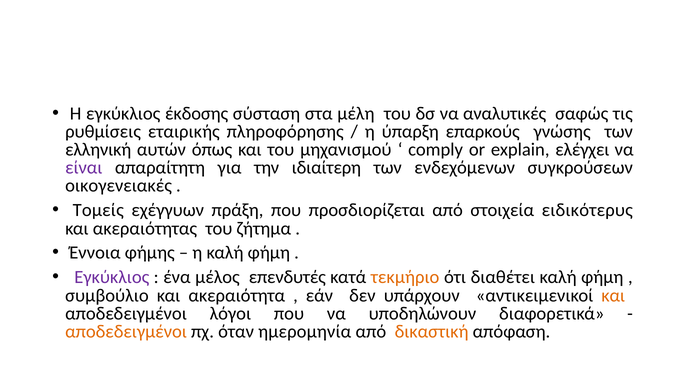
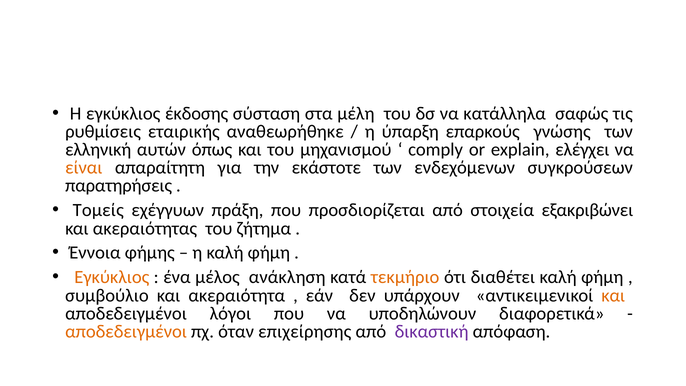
αναλυτικές: αναλυτικές -> κατάλληλα
πληροφόρησης: πληροφόρησης -> αναθεωρήθηκε
είναι colour: purple -> orange
ιδιαίτερη: ιδιαίτερη -> εκάστοτε
οικογενειακές: οικογενειακές -> παρατηρήσεις
ειδικότερυς: ειδικότερυς -> εξακριβώνει
Εγκύκλιος at (112, 277) colour: purple -> orange
επενδυτές: επενδυτές -> ανάκληση
ημερομηνία: ημερομηνία -> επιχείρησης
δικαστική colour: orange -> purple
